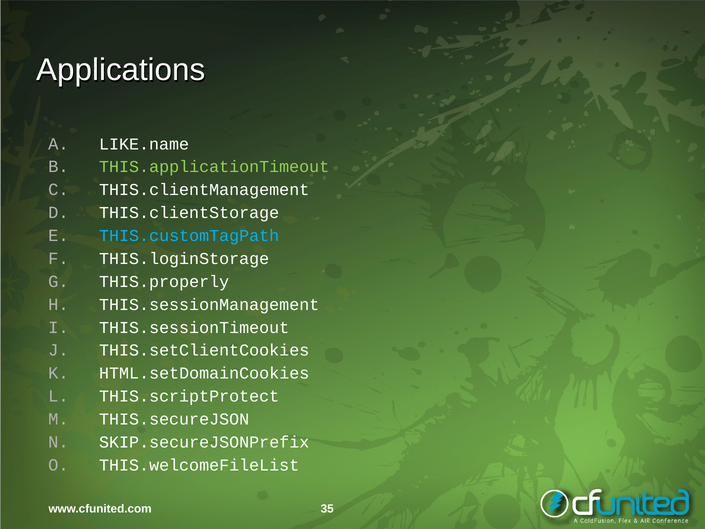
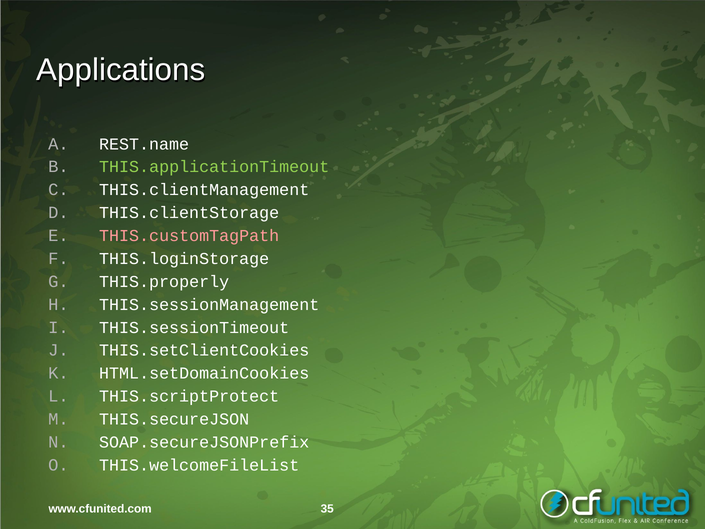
LIKE.name: LIKE.name -> REST.name
THIS.customTagPath colour: light blue -> pink
SKIP.secureJSONPrefix: SKIP.secureJSONPrefix -> SOAP.secureJSONPrefix
